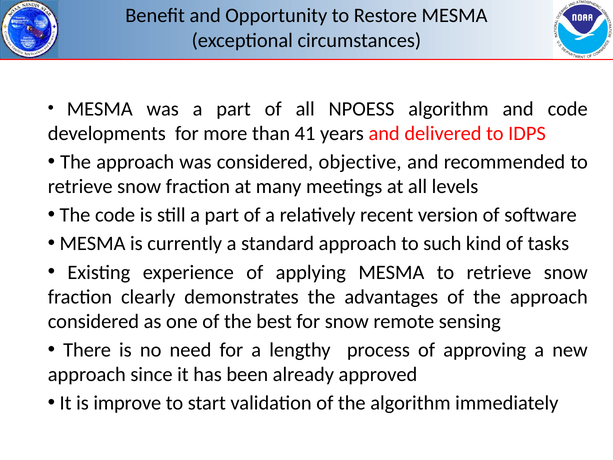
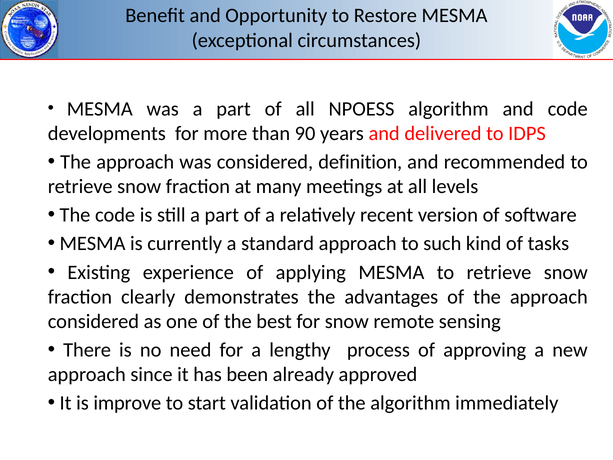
41: 41 -> 90
objective: objective -> definition
